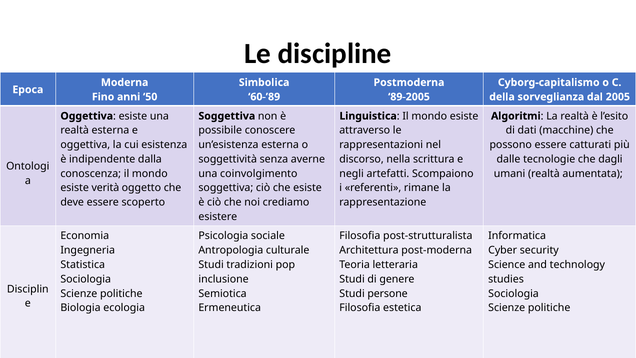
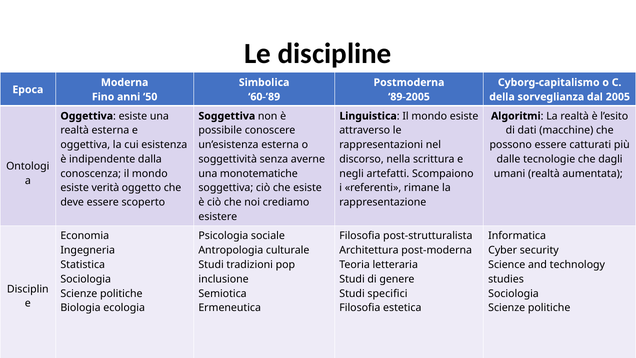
coinvolgimento: coinvolgimento -> monotematiche
persone: persone -> specifici
